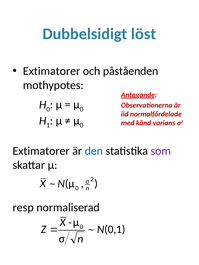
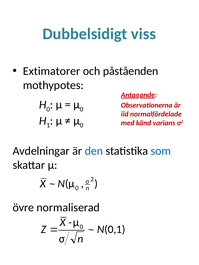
löst: löst -> viss
Extimatorer at (41, 151): Extimatorer -> Avdelningar
som colour: purple -> blue
resp: resp -> övre
